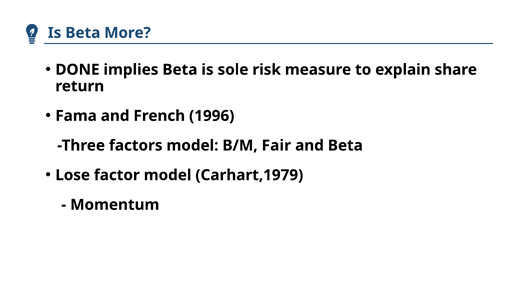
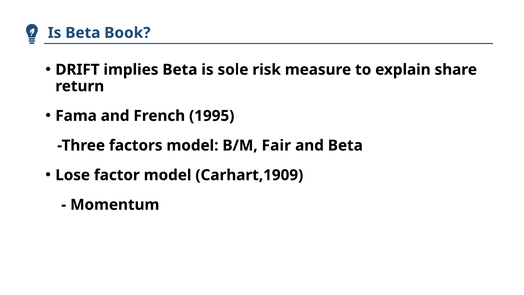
More: More -> Book
DONE: DONE -> DRIFT
1996: 1996 -> 1995
Carhart,1979: Carhart,1979 -> Carhart,1909
